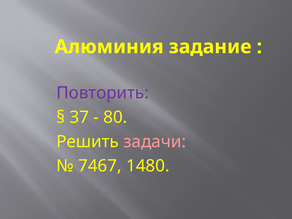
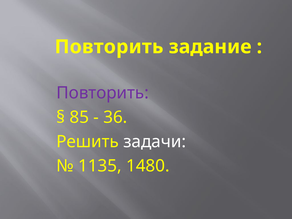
Алюминия at (109, 47): Алюминия -> Повторить
37: 37 -> 85
80: 80 -> 36
задачи colour: pink -> white
7467: 7467 -> 1135
